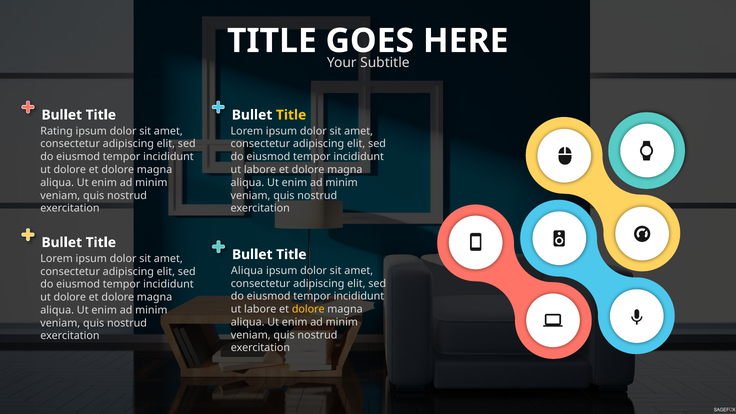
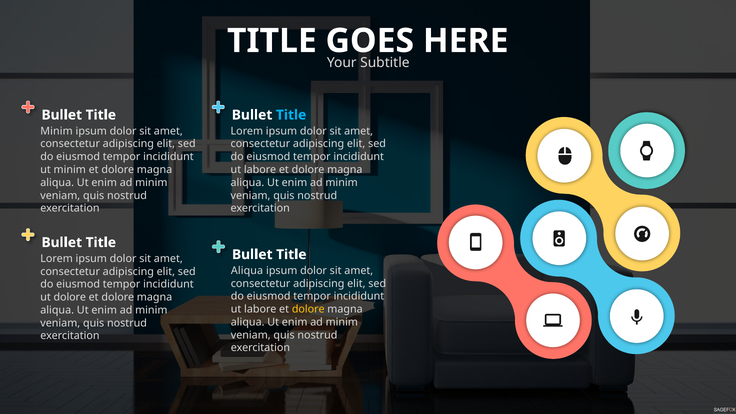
Title at (291, 115) colour: yellow -> light blue
Rating at (57, 131): Rating -> Minim
dolore at (70, 170): dolore -> minim
